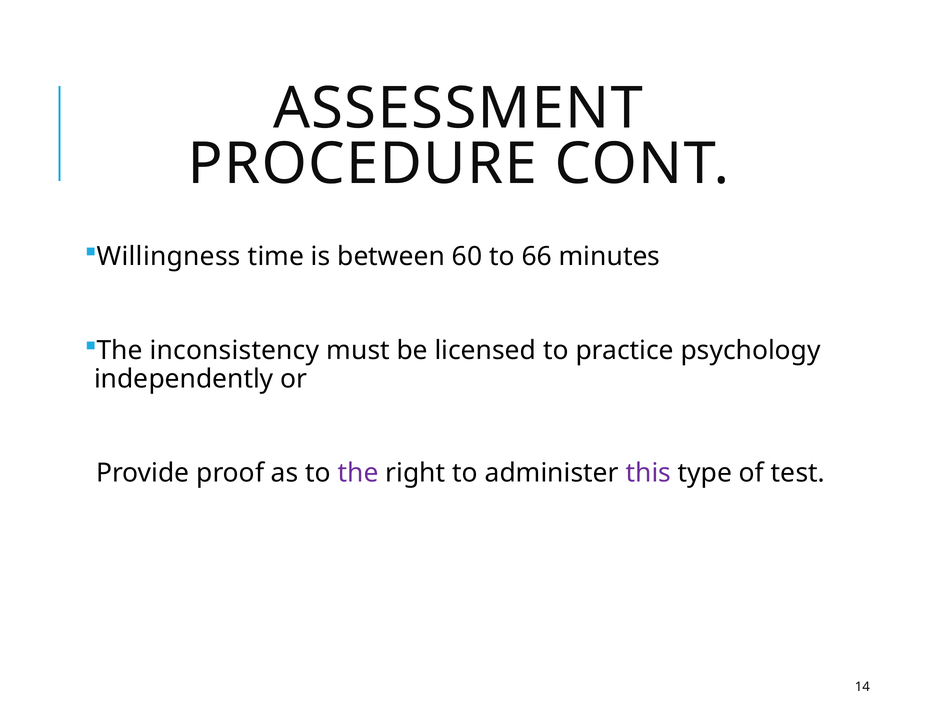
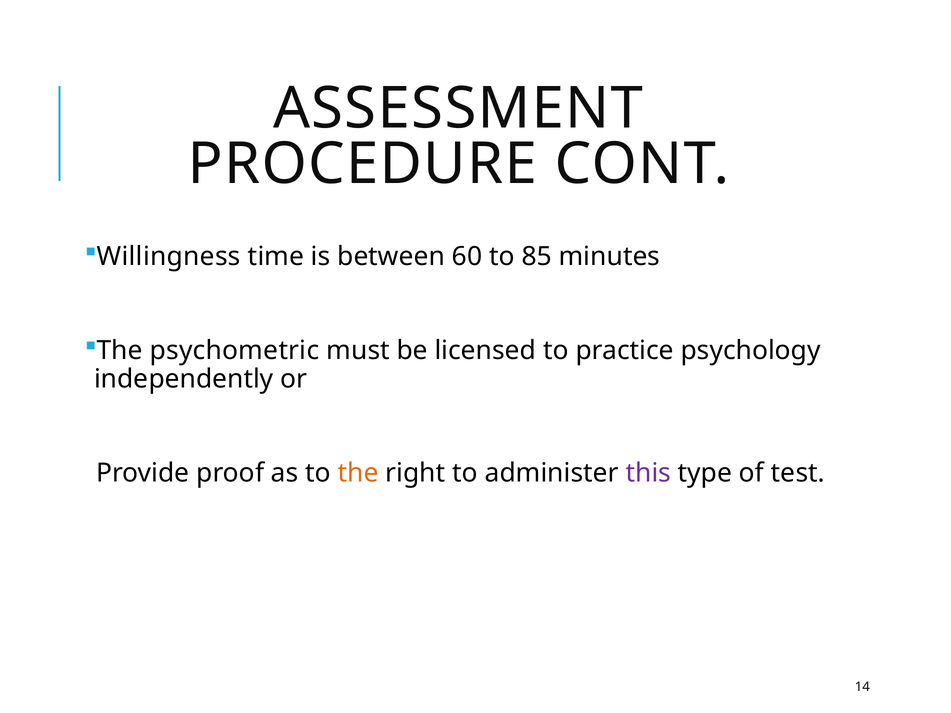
66: 66 -> 85
inconsistency: inconsistency -> psychometric
the at (358, 473) colour: purple -> orange
